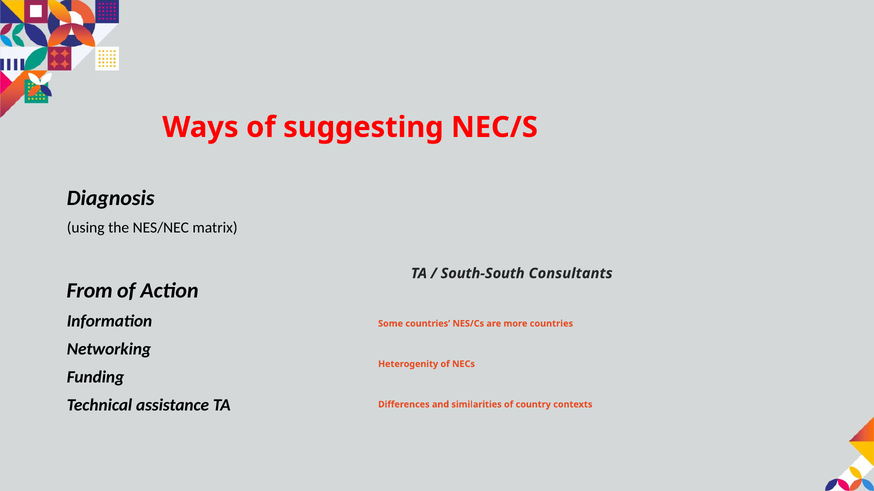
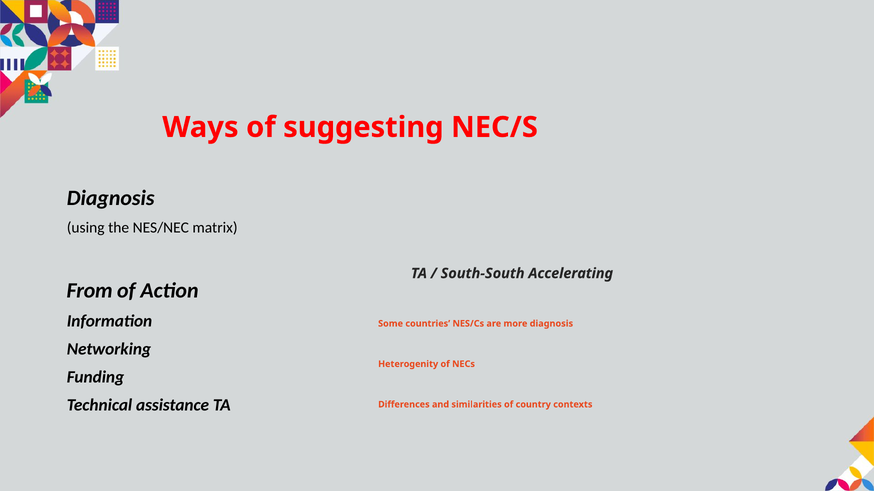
Consultants: Consultants -> Accelerating
more countries: countries -> diagnosis
